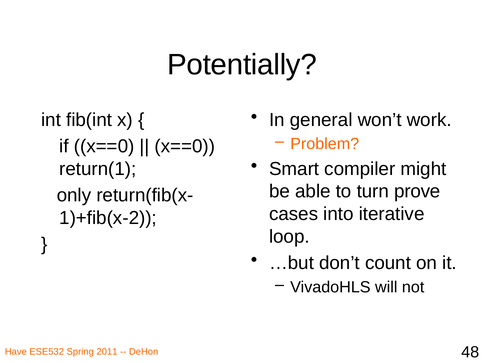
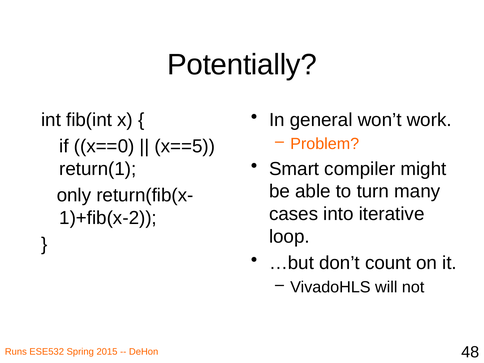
x==0 at (185, 146): x==0 -> x==5
prove: prove -> many
Have: Have -> Runs
2011: 2011 -> 2015
